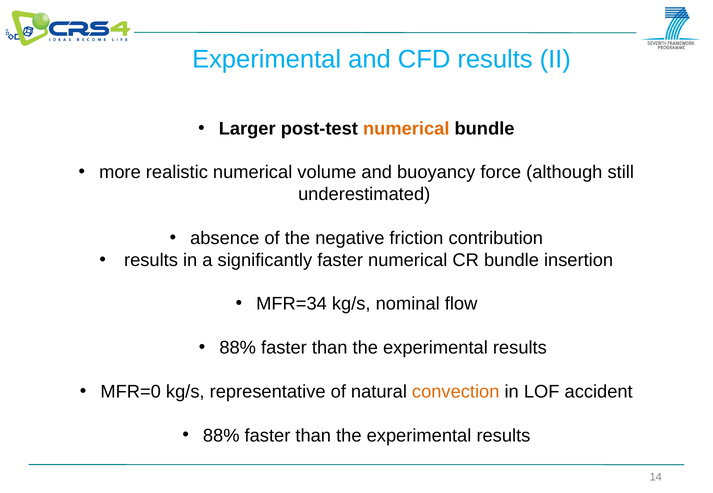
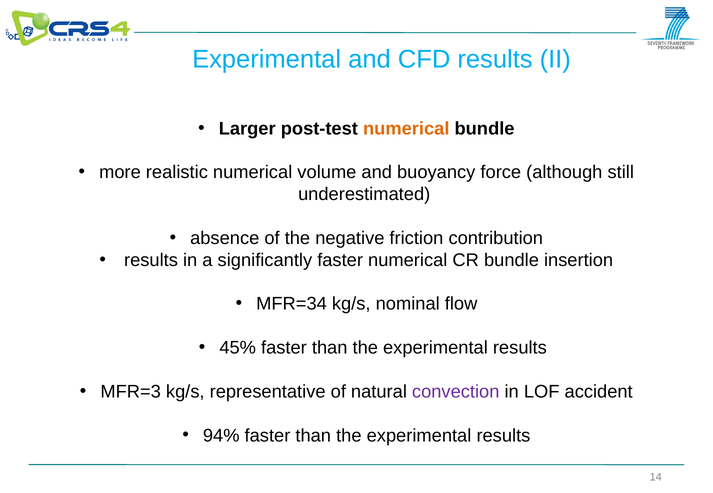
88% at (238, 348): 88% -> 45%
MFR=0: MFR=0 -> MFR=3
convection colour: orange -> purple
88% at (221, 436): 88% -> 94%
